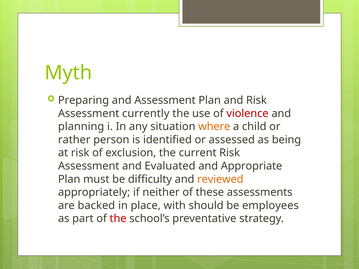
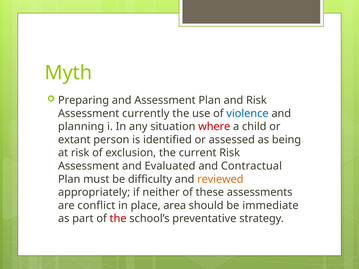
violence colour: red -> blue
where colour: orange -> red
rather: rather -> extant
Appropriate: Appropriate -> Contractual
backed: backed -> conflict
with: with -> area
employees: employees -> immediate
